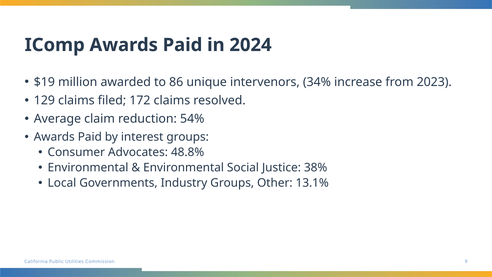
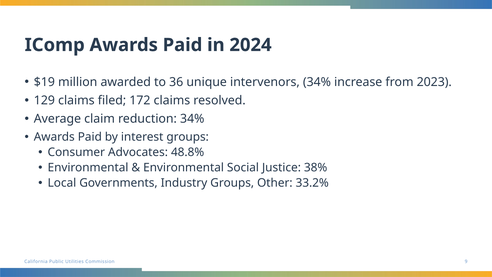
86: 86 -> 36
reduction 54%: 54% -> 34%
13.1%: 13.1% -> 33.2%
